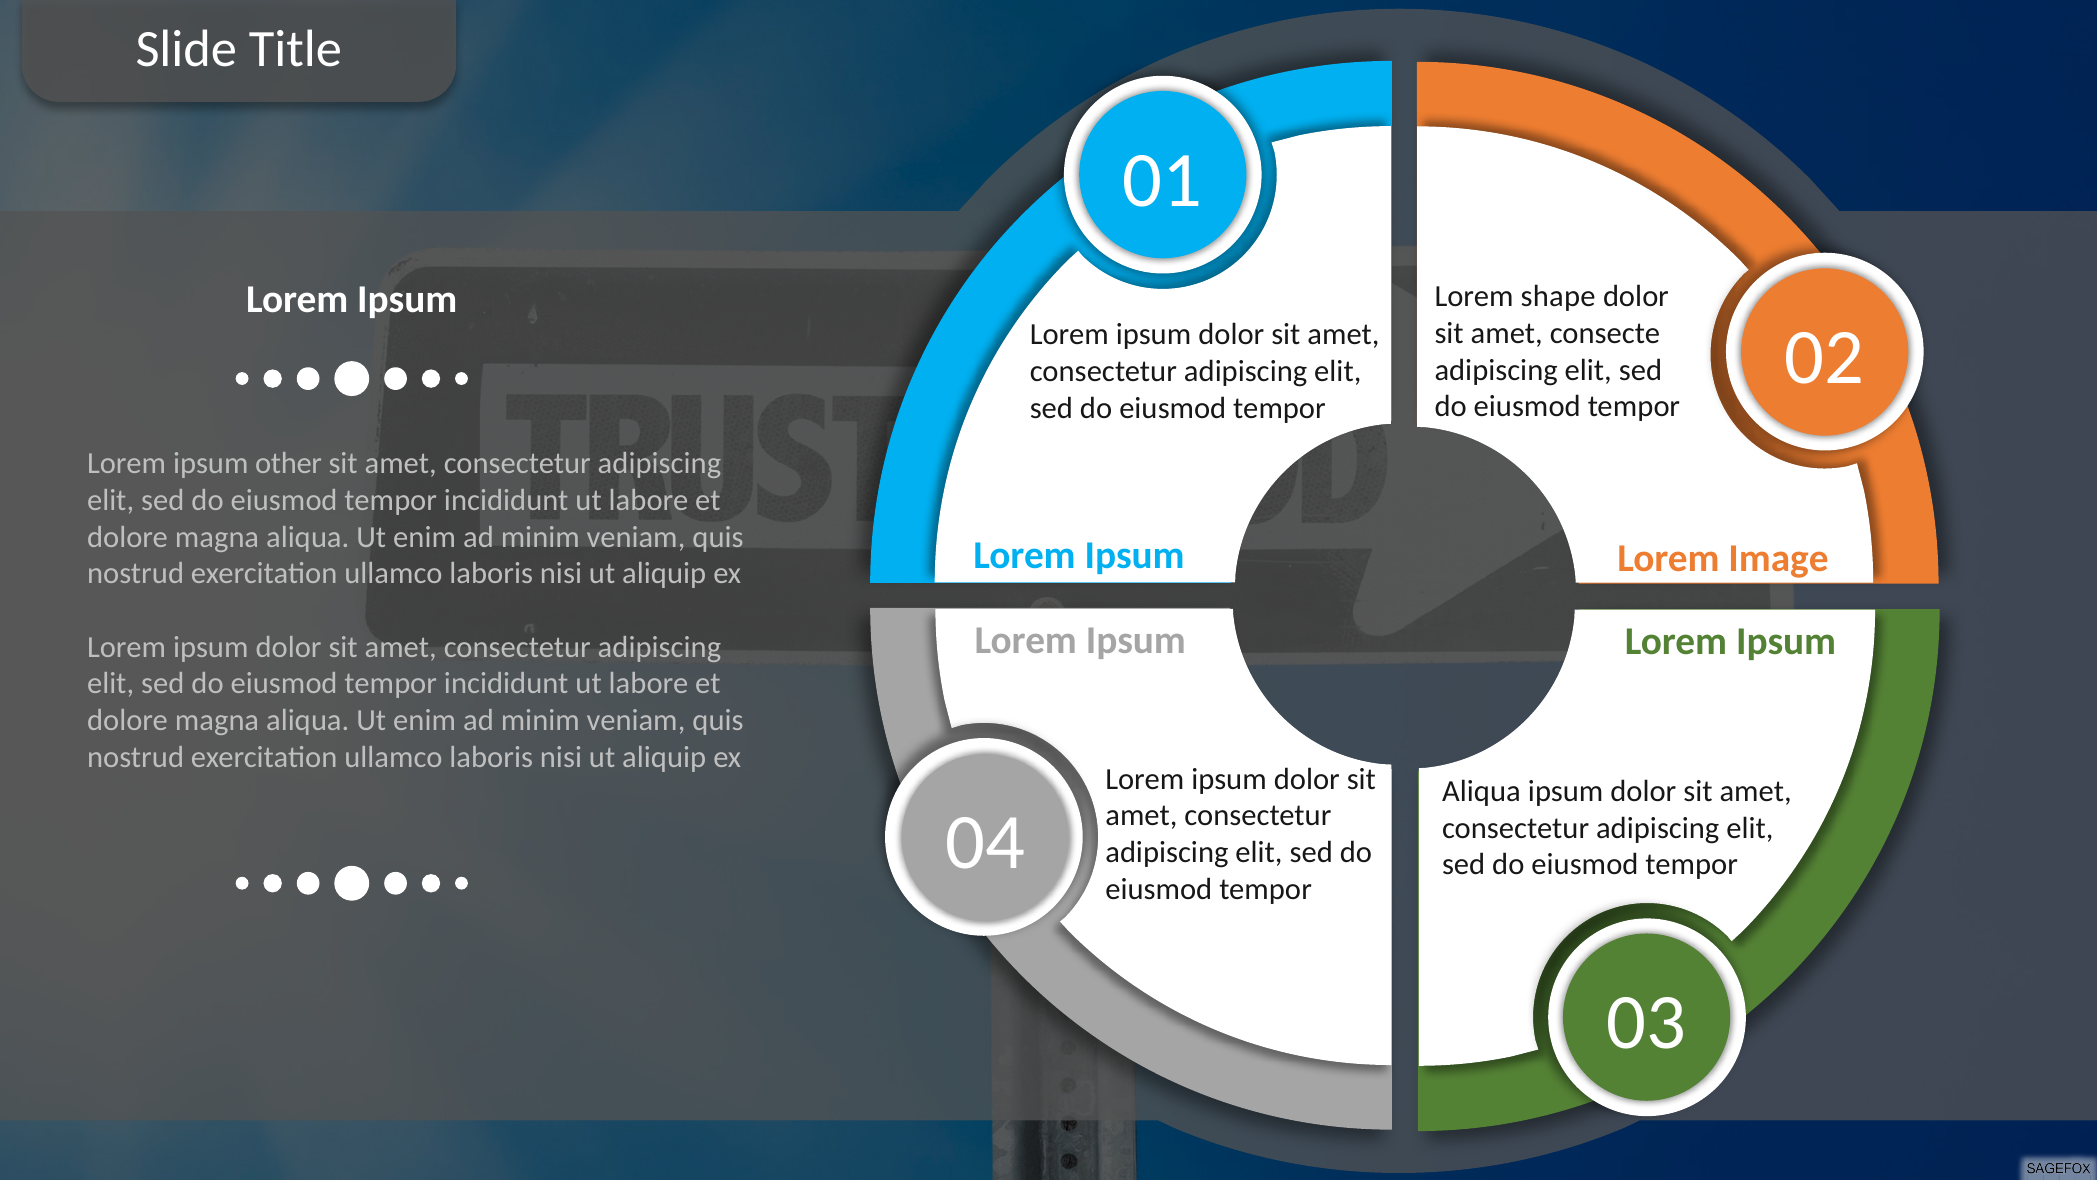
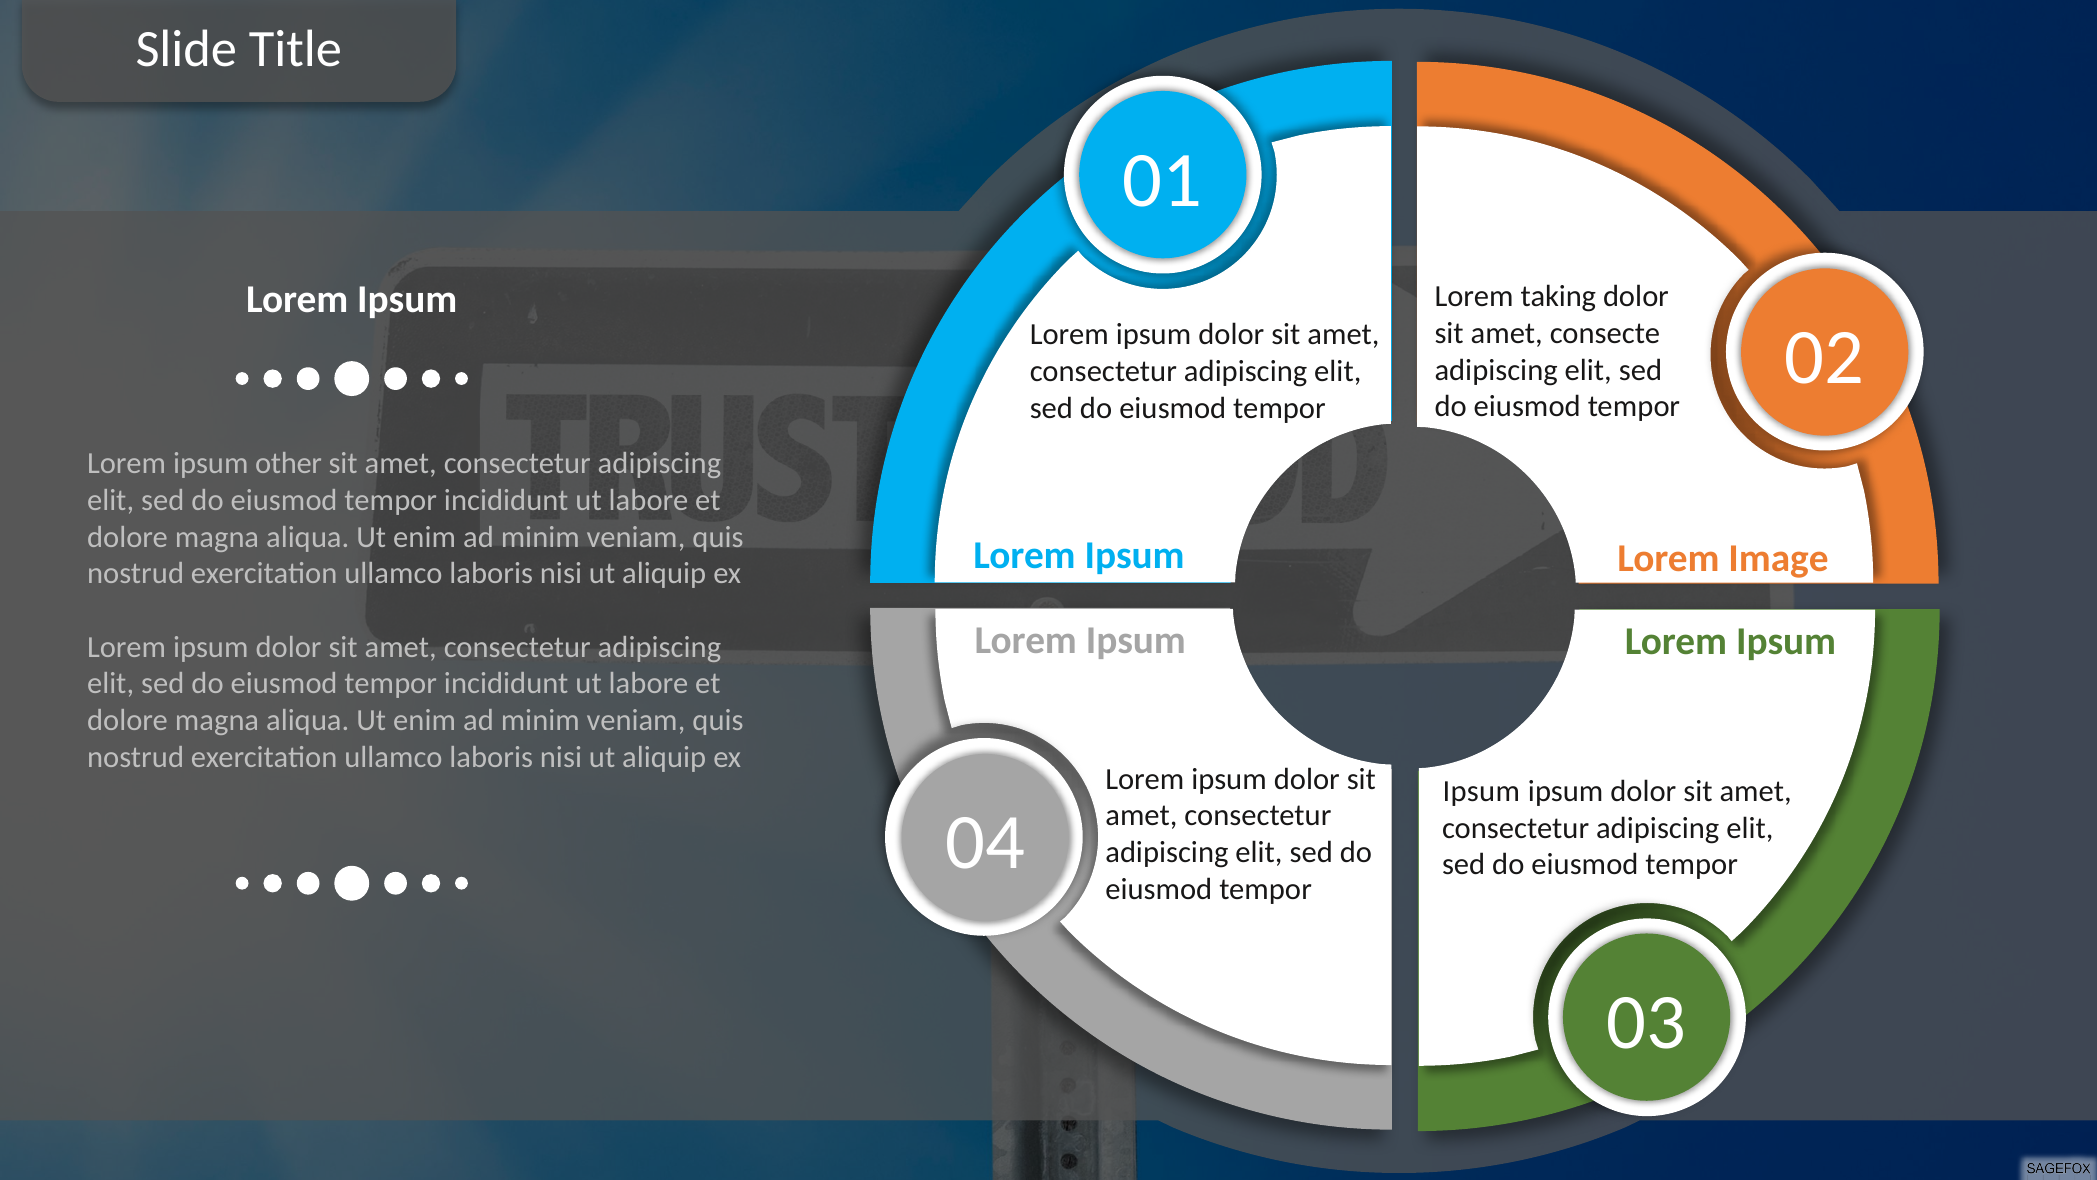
shape: shape -> taking
Aliqua at (1481, 791): Aliqua -> Ipsum
